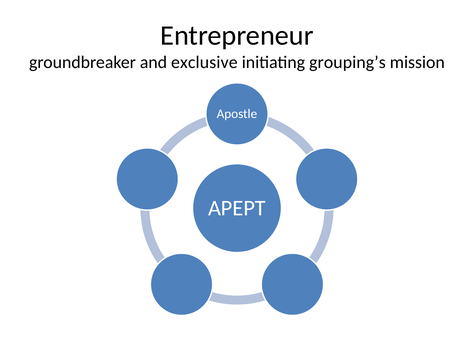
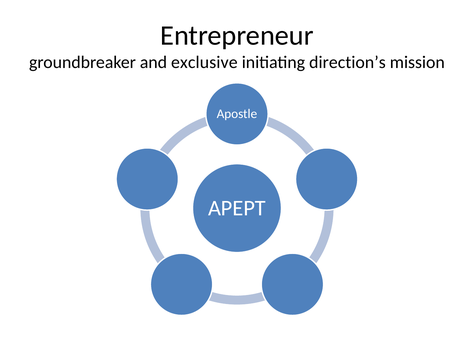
grouping’s: grouping’s -> direction’s
